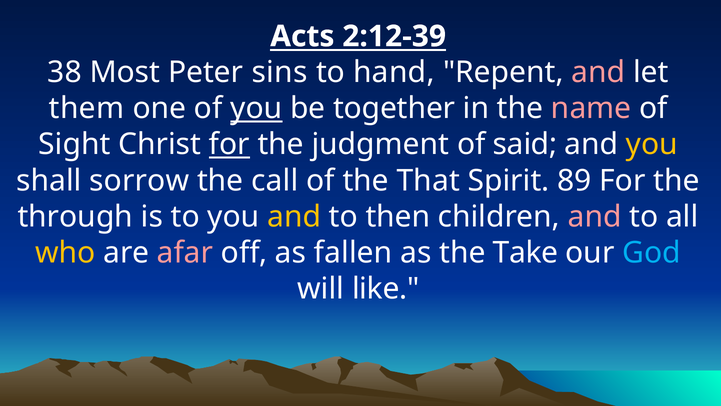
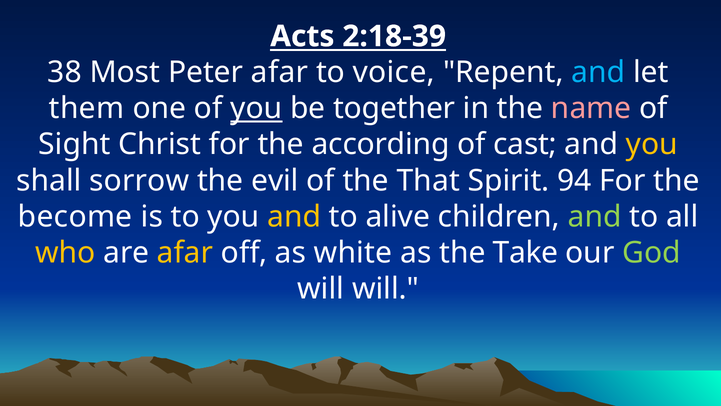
2:12-39: 2:12-39 -> 2:18-39
Peter sins: sins -> afar
hand: hand -> voice
and at (598, 72) colour: pink -> light blue
for at (229, 144) underline: present -> none
judgment: judgment -> according
said: said -> cast
call: call -> evil
89: 89 -> 94
through: through -> become
then: then -> alive
and at (595, 216) colour: pink -> light green
afar at (185, 253) colour: pink -> yellow
fallen: fallen -> white
God colour: light blue -> light green
will like: like -> will
